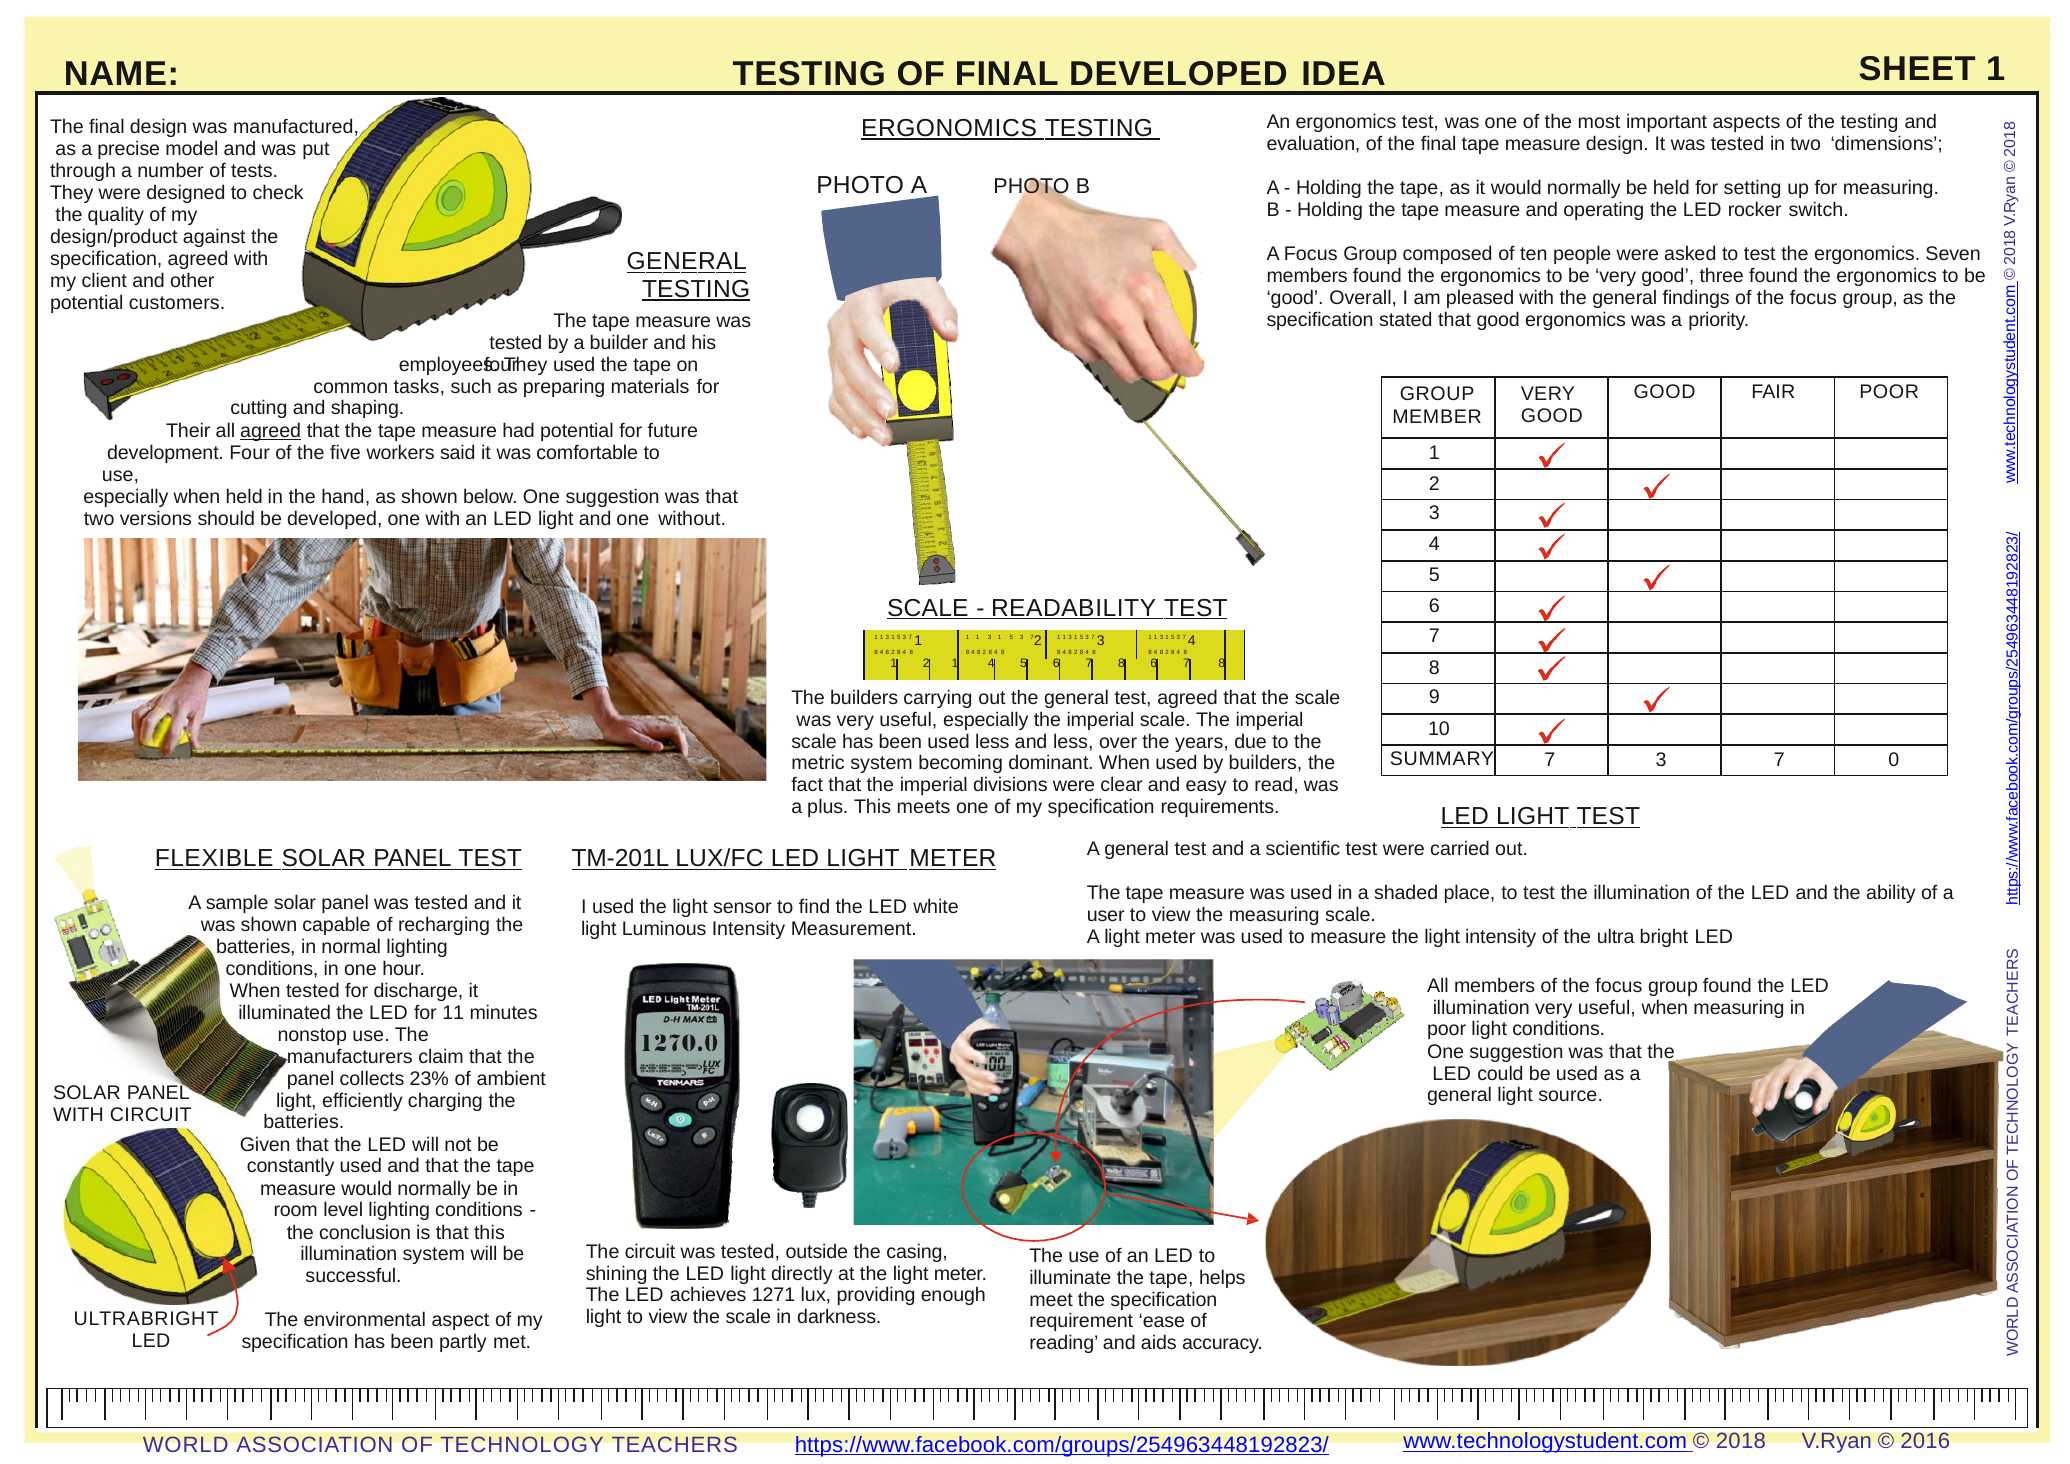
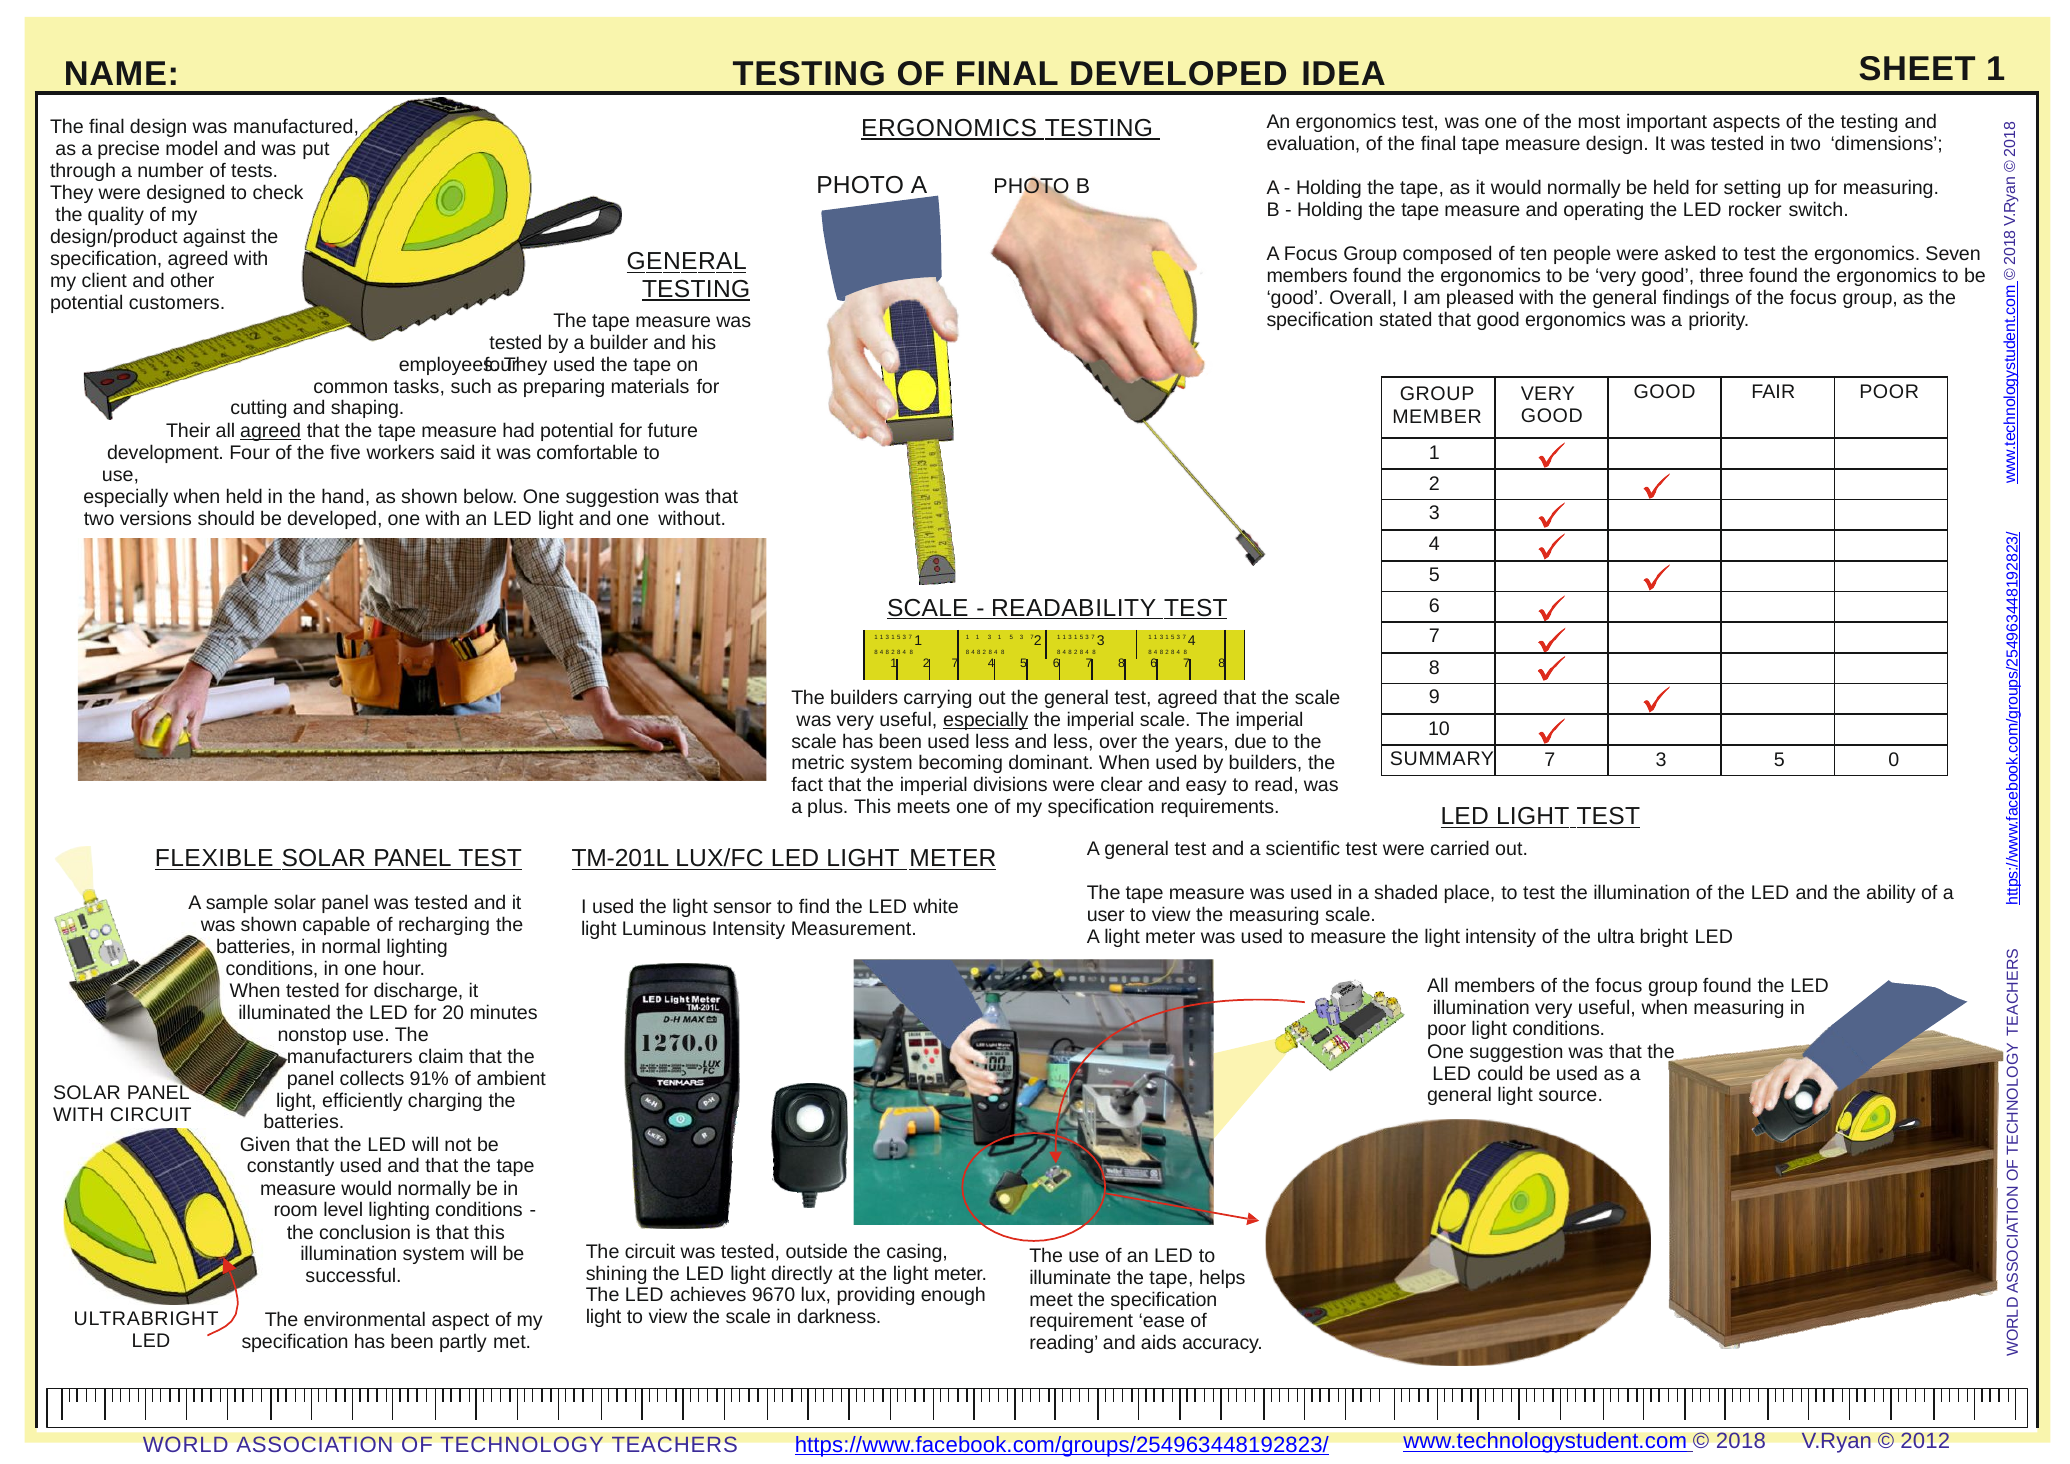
2 1: 1 -> 7
especially at (986, 720) underline: none -> present
7 3 7: 7 -> 5
11: 11 -> 20
23%: 23% -> 91%
1271: 1271 -> 9670
2016: 2016 -> 2012
